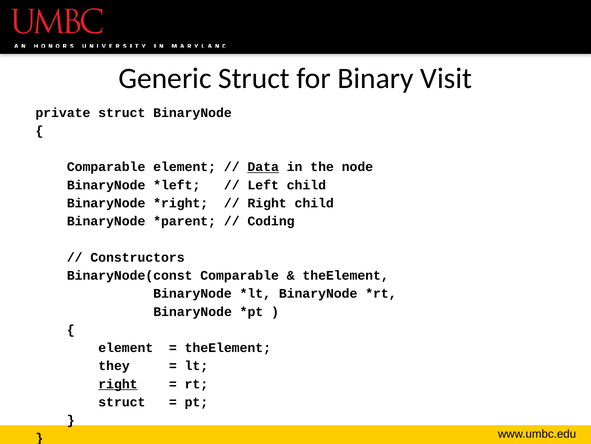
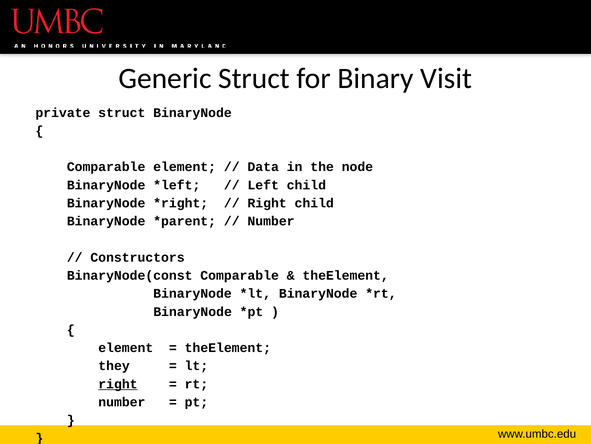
Data underline: present -> none
Coding at (271, 221): Coding -> Number
struct at (122, 401): struct -> number
